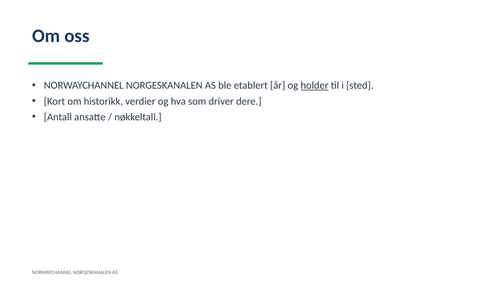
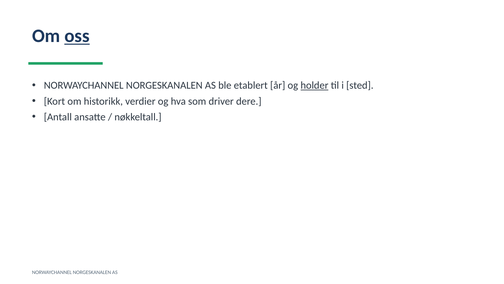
oss underline: none -> present
